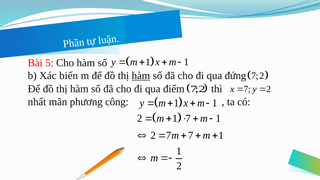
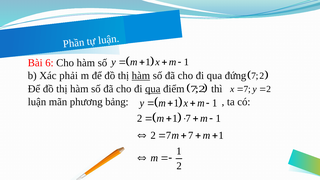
5: 5 -> 6
biến: biến -> phải
qua at (153, 89) underline: none -> present
nhất at (37, 102): nhất -> luận
công: công -> bảng
